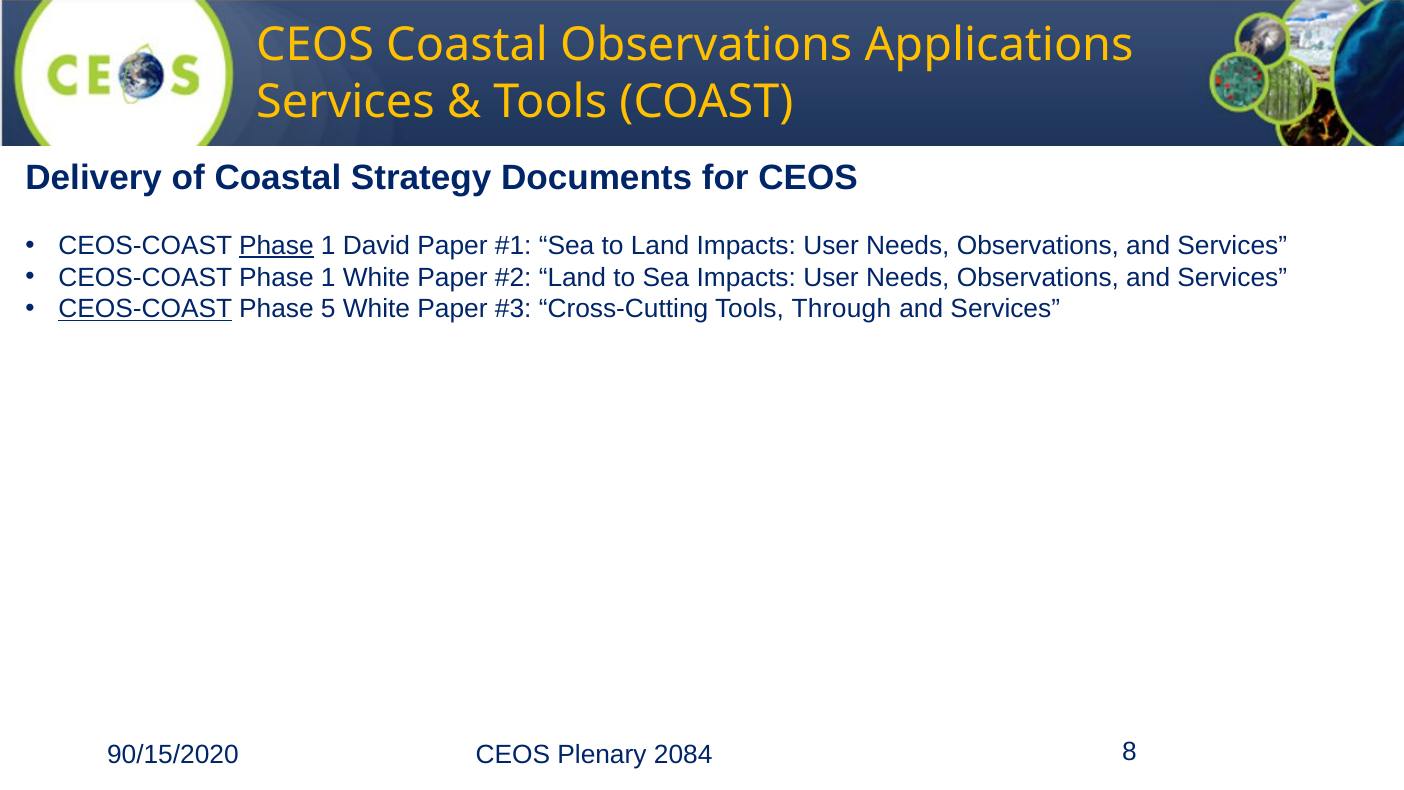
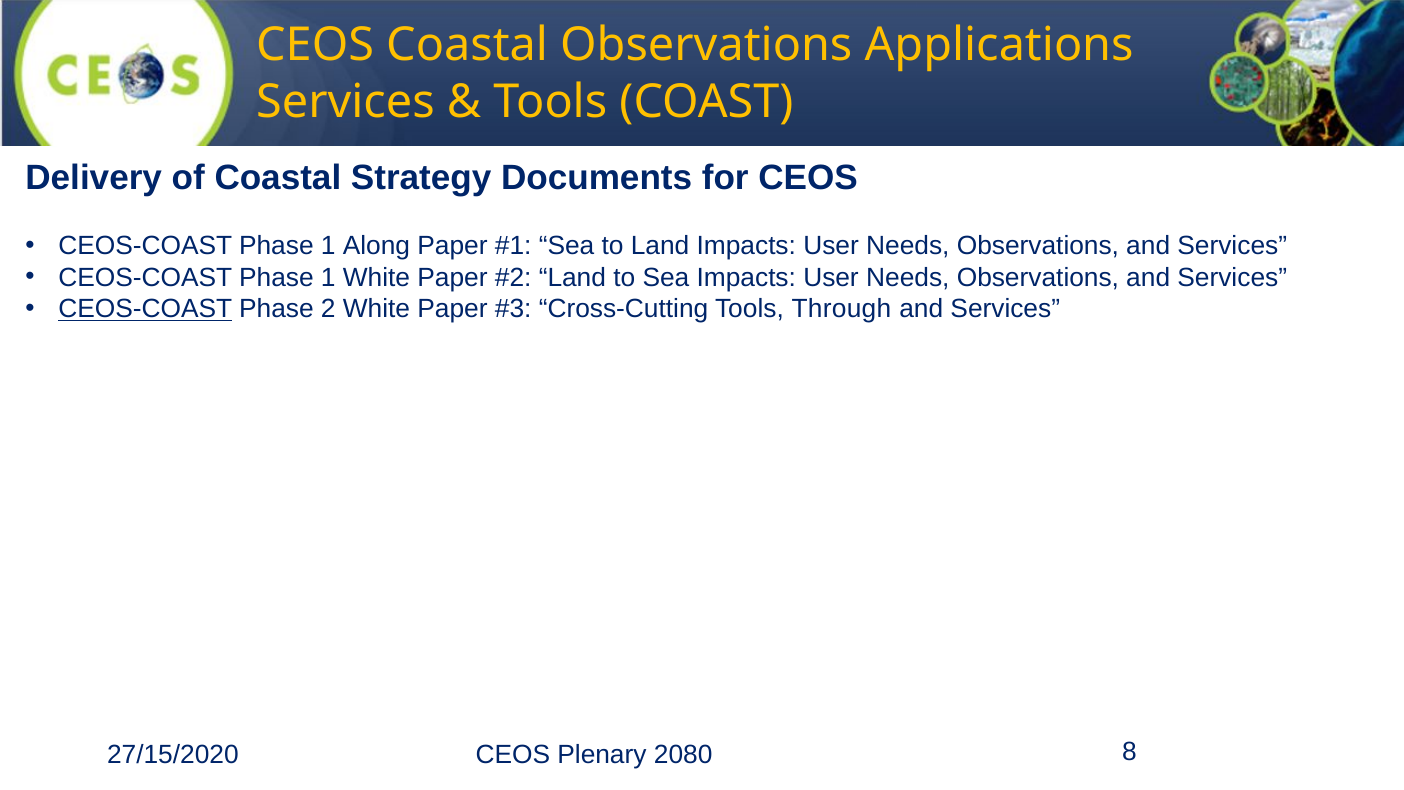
Phase at (276, 246) underline: present -> none
David: David -> Along
5: 5 -> 2
90/15/2020: 90/15/2020 -> 27/15/2020
2084: 2084 -> 2080
